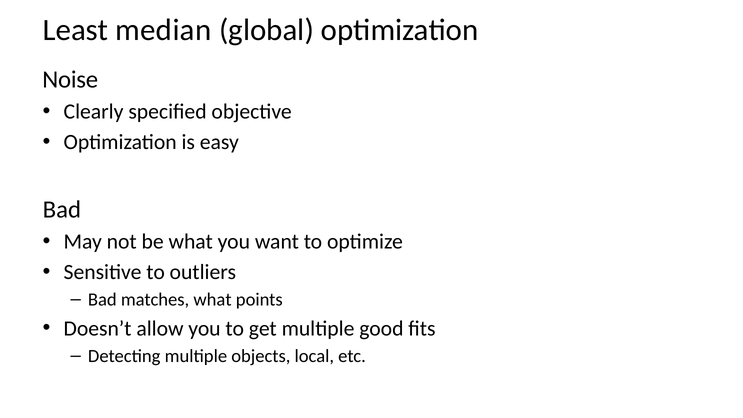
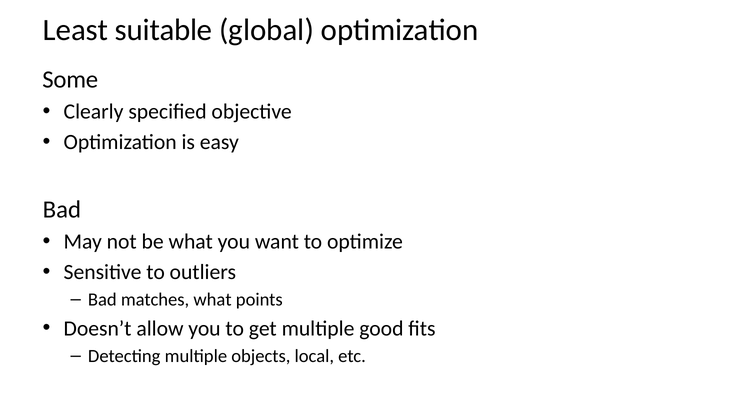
median: median -> suitable
Noise: Noise -> Some
